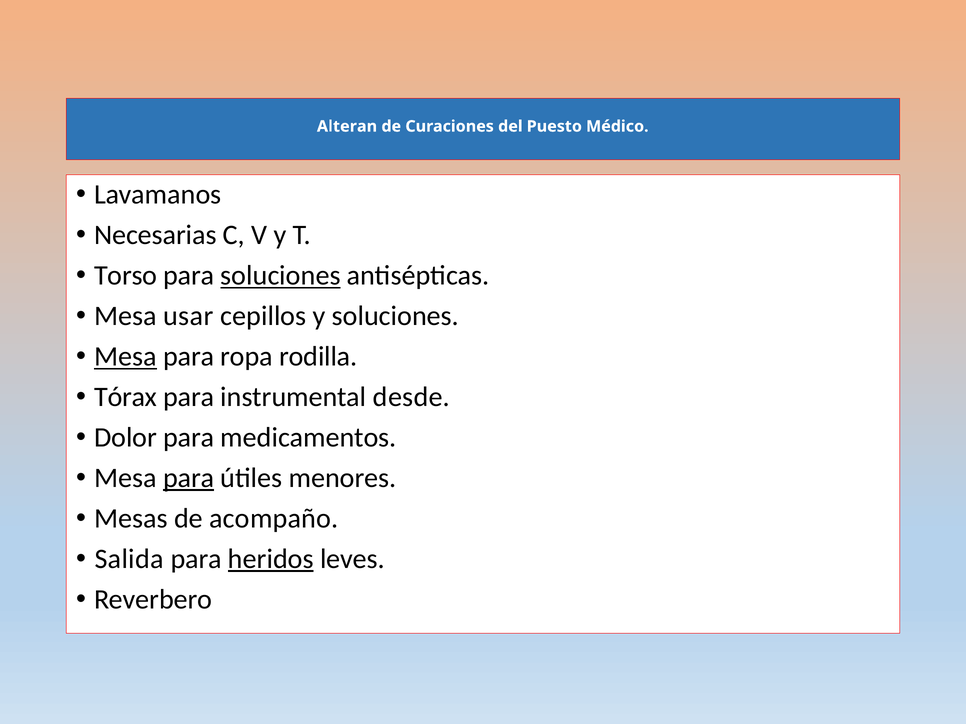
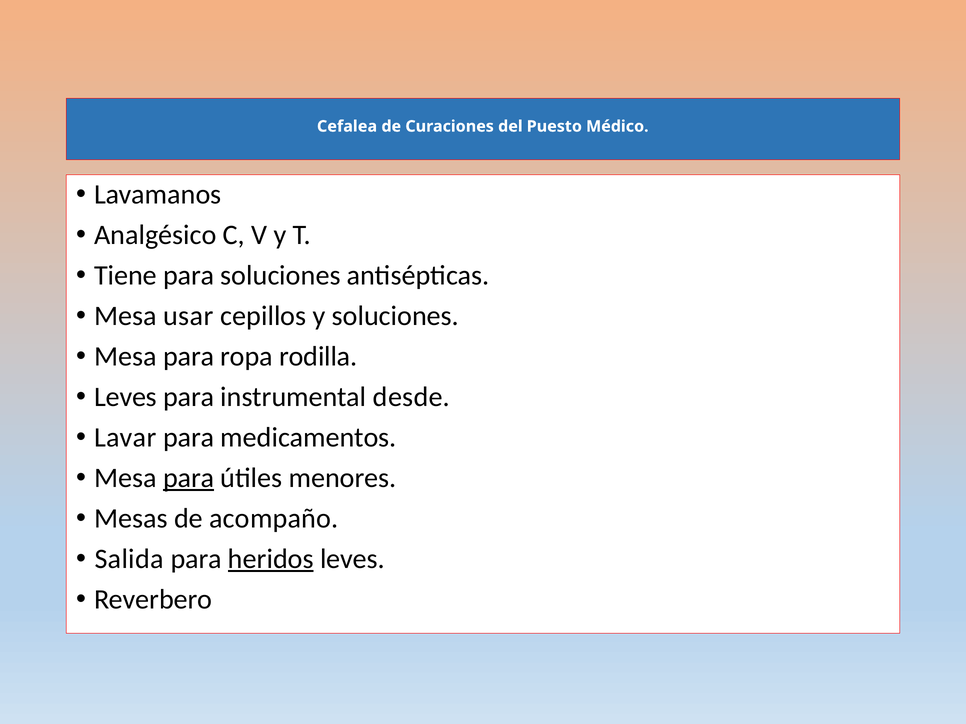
Alteran: Alteran -> Cefalea
Necesarias: Necesarias -> Analgésico
Torso: Torso -> Tiene
soluciones at (281, 276) underline: present -> none
Mesa at (125, 357) underline: present -> none
Tórax at (126, 397): Tórax -> Leves
Dolor: Dolor -> Lavar
